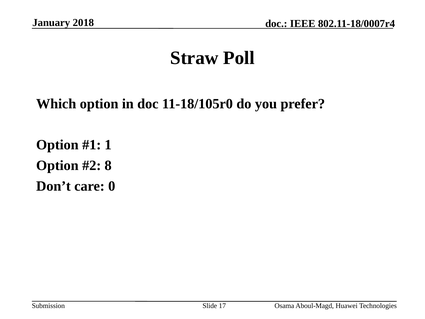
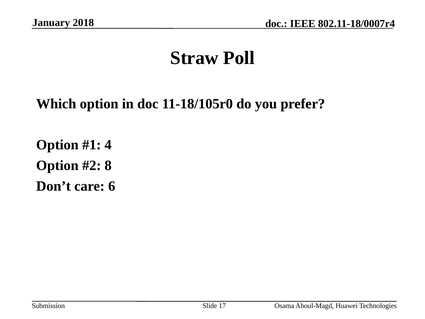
1: 1 -> 4
0: 0 -> 6
